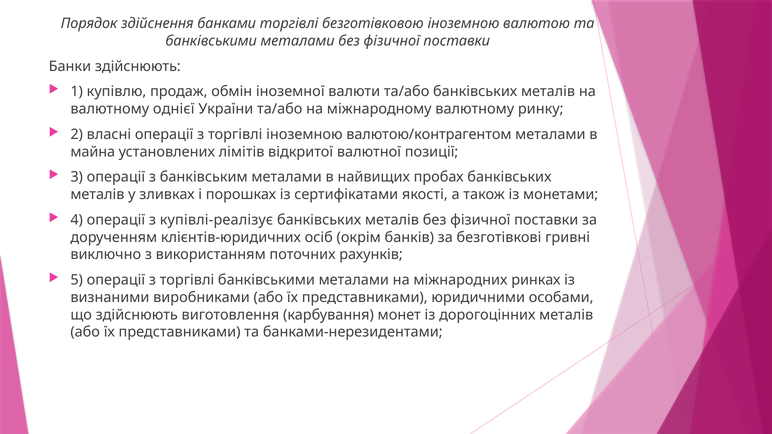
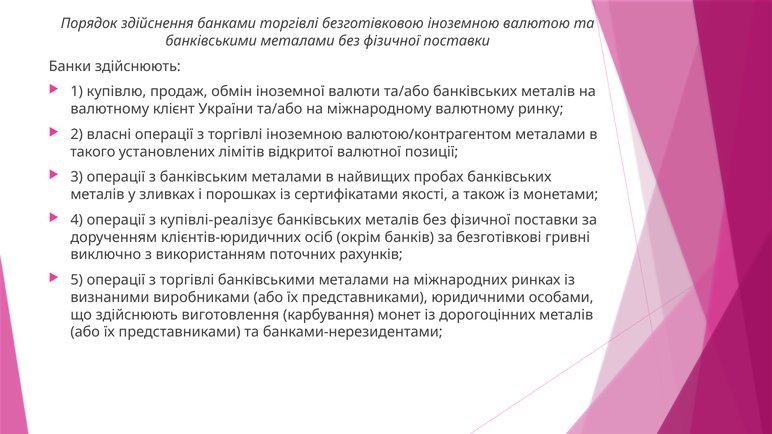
однієї: однієї -> клієнт
майна: майна -> такого
